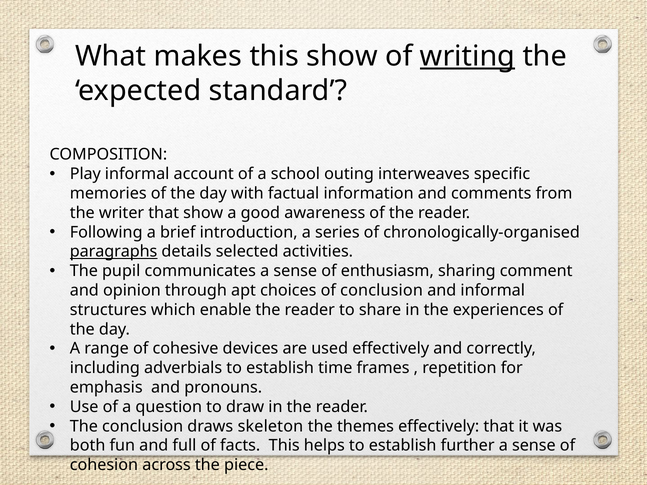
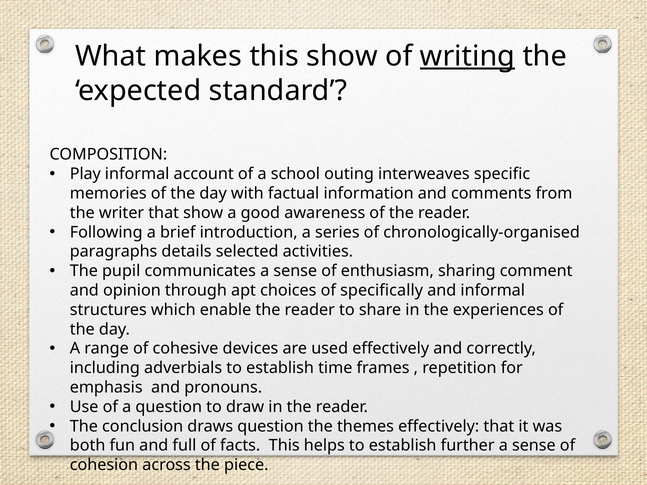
paragraphs underline: present -> none
of conclusion: conclusion -> specifically
draws skeleton: skeleton -> question
